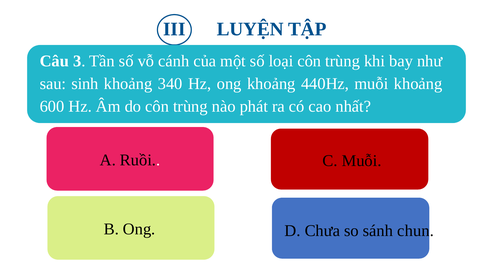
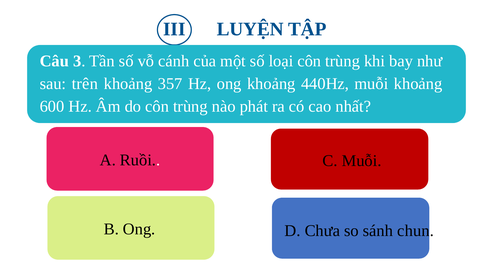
sinh: sinh -> trên
340: 340 -> 357
